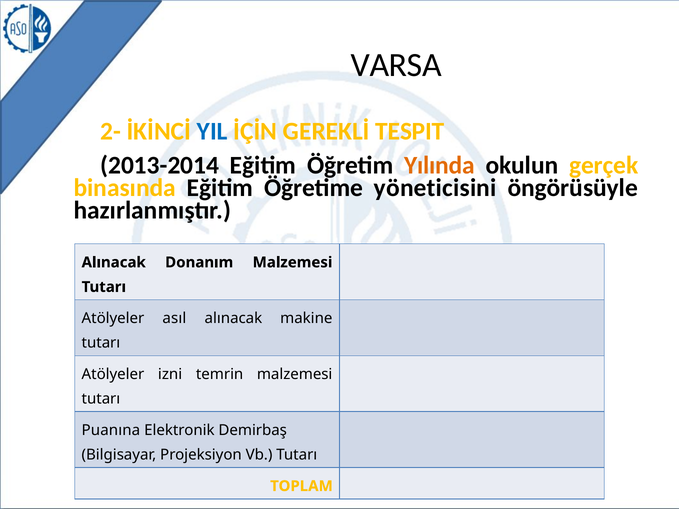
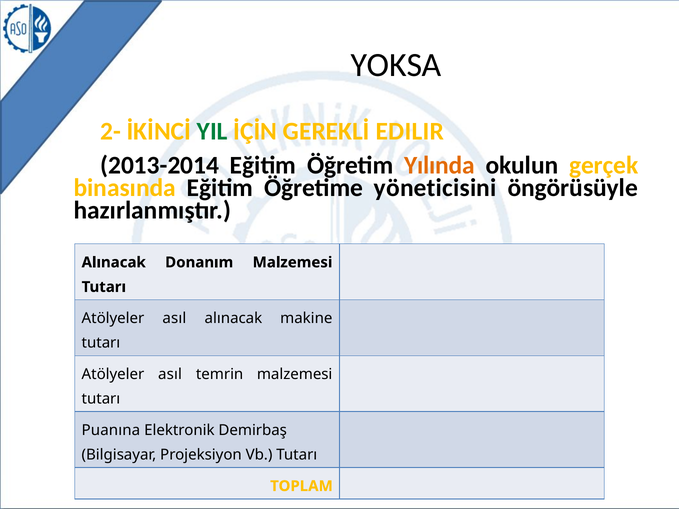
VARSA: VARSA -> YOKSA
YIL colour: blue -> green
TESPIT: TESPIT -> EDILIR
izni at (170, 374): izni -> asıl
